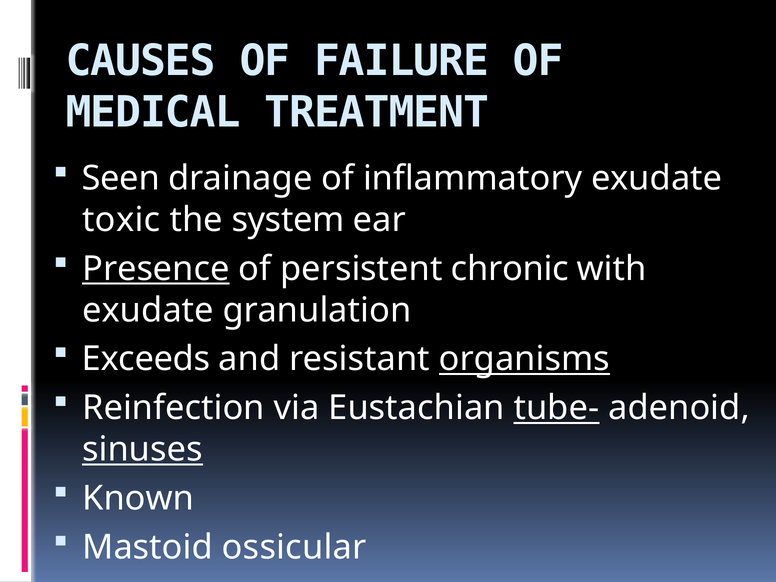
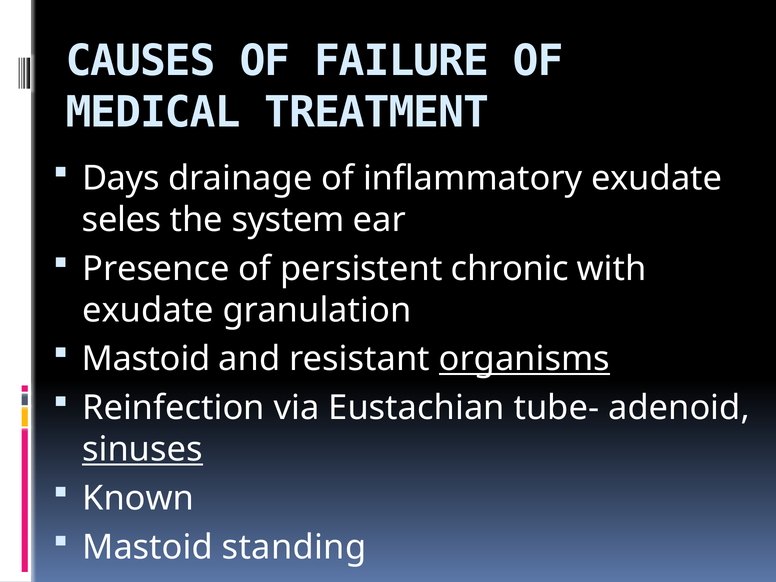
Seen: Seen -> Days
toxic: toxic -> seles
Presence underline: present -> none
Exceeds at (146, 359): Exceeds -> Mastoid
tube- underline: present -> none
ossicular: ossicular -> standing
